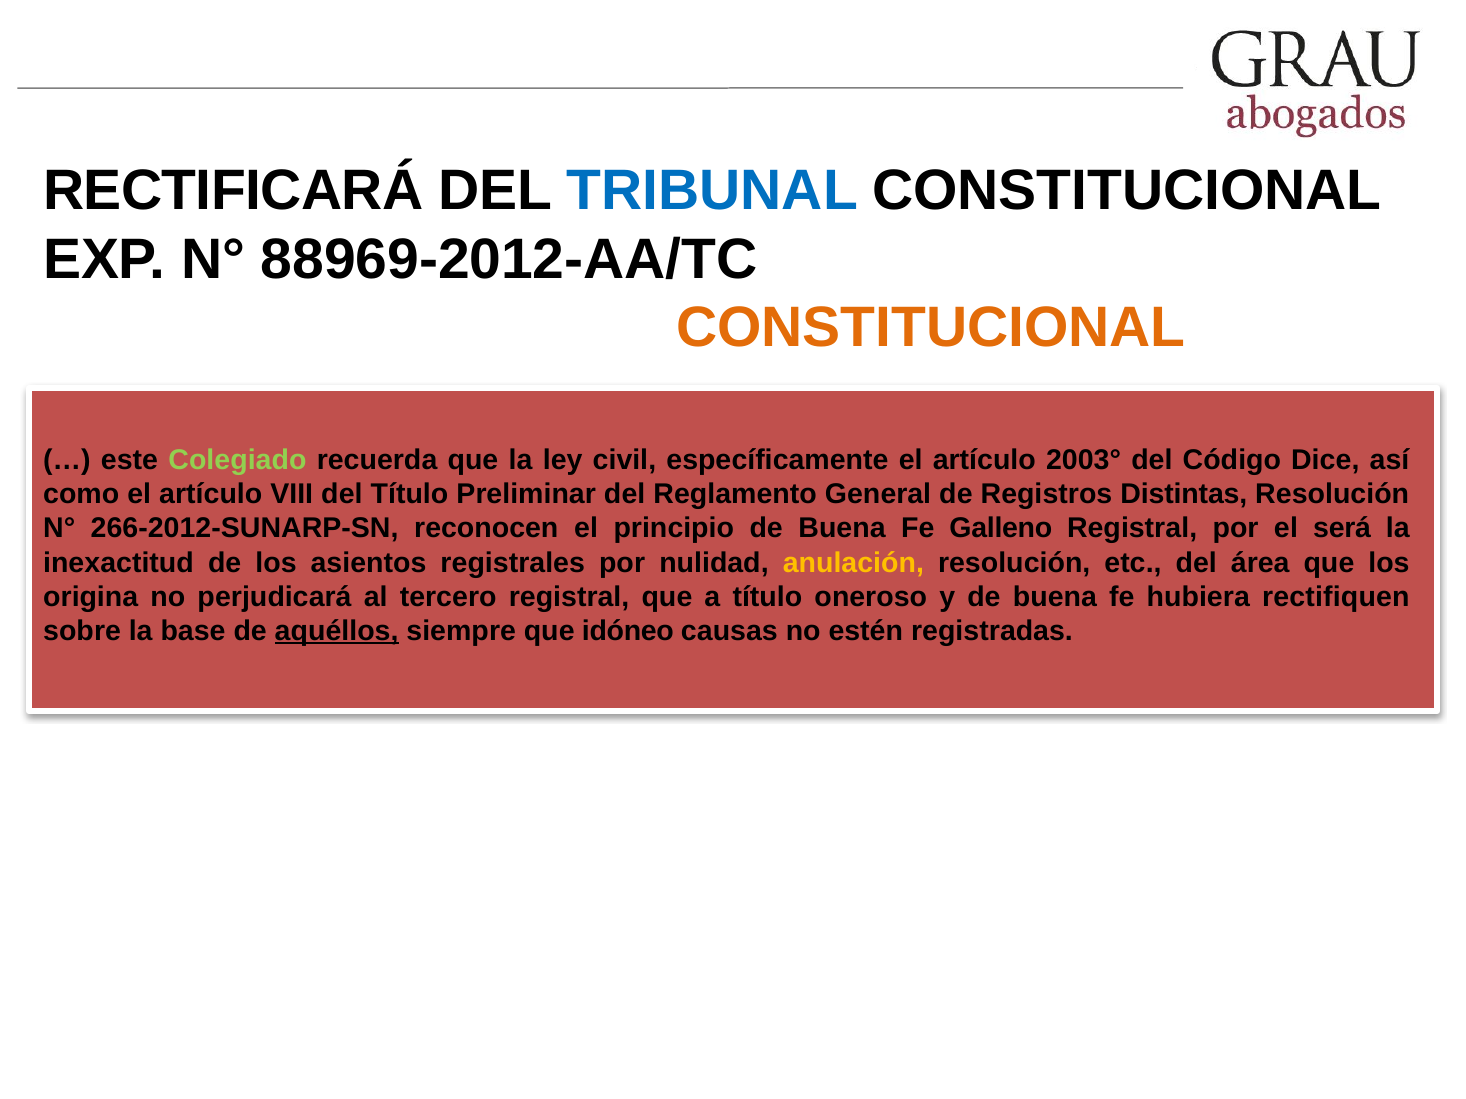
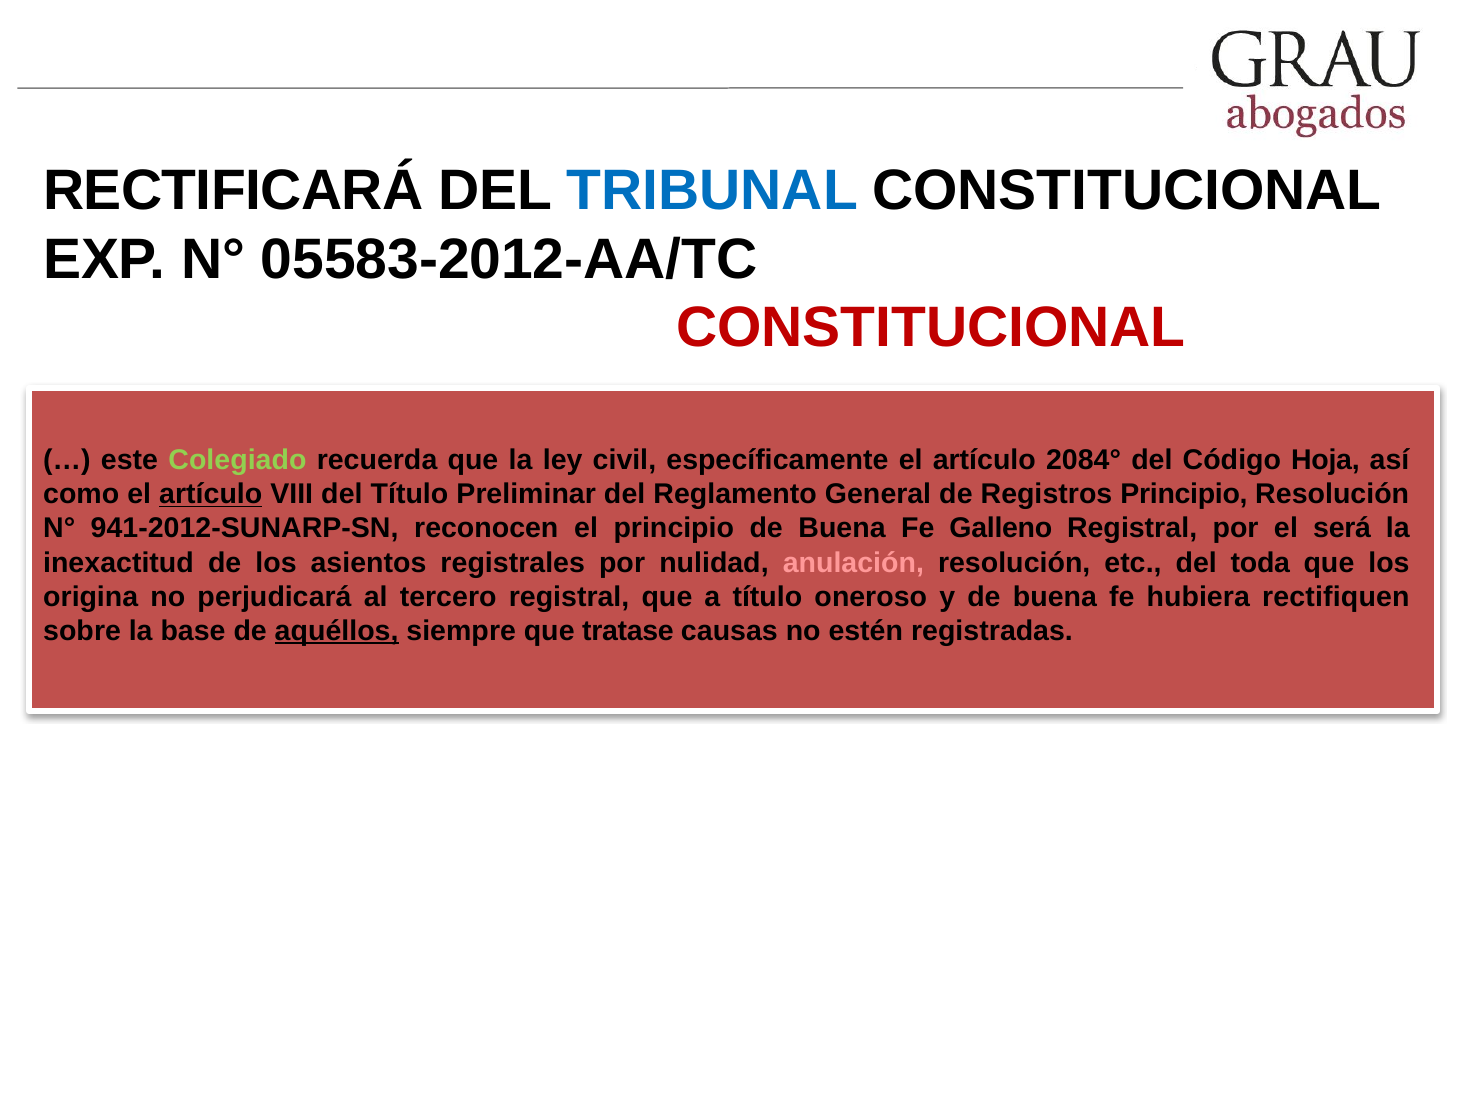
88969-2012-AA/TC: 88969-2012-AA/TC -> 05583-2012-AA/TC
CONSTITUCIONAL at (931, 328) colour: orange -> red
2003°: 2003° -> 2084°
Dice: Dice -> Hoja
artículo at (211, 494) underline: none -> present
Registros Distintas: Distintas -> Principio
266-2012-SUNARP-SN: 266-2012-SUNARP-SN -> 941-2012-SUNARP-SN
anulación colour: yellow -> pink
área: área -> toda
idóneo: idóneo -> tratase
